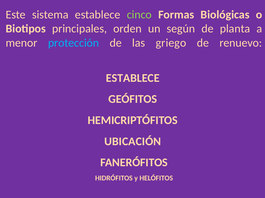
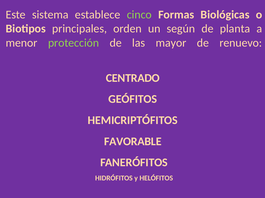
protección colour: light blue -> light green
griego: griego -> mayor
ESTABLECE at (133, 78): ESTABLECE -> CENTRADO
UBICACIÓN: UBICACIÓN -> FAVORABLE
